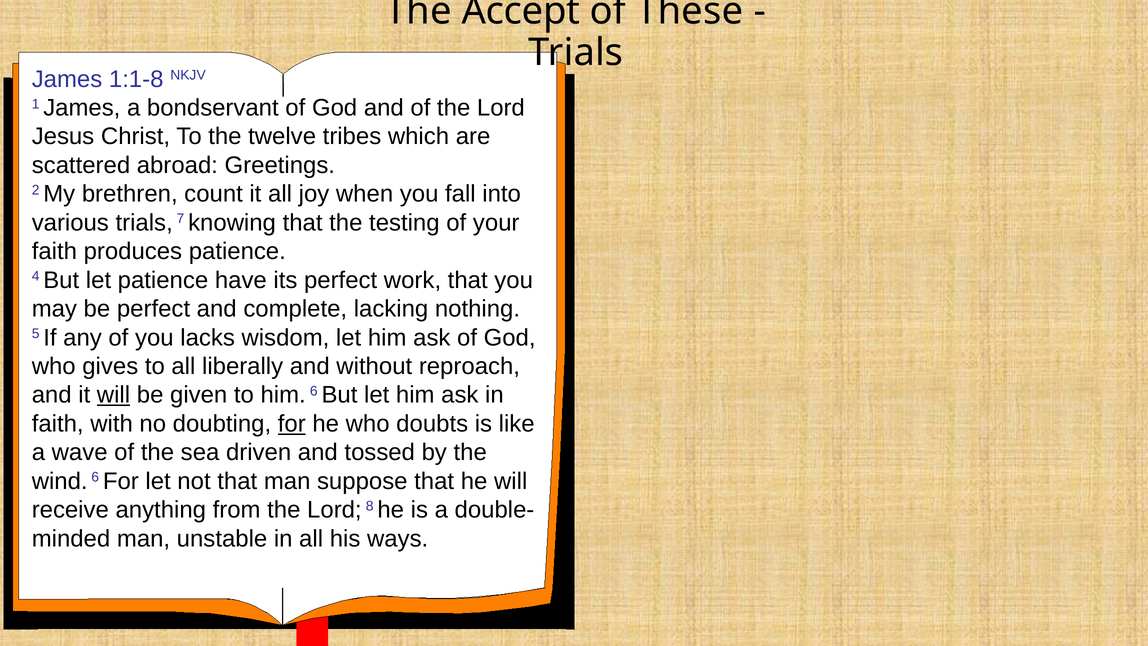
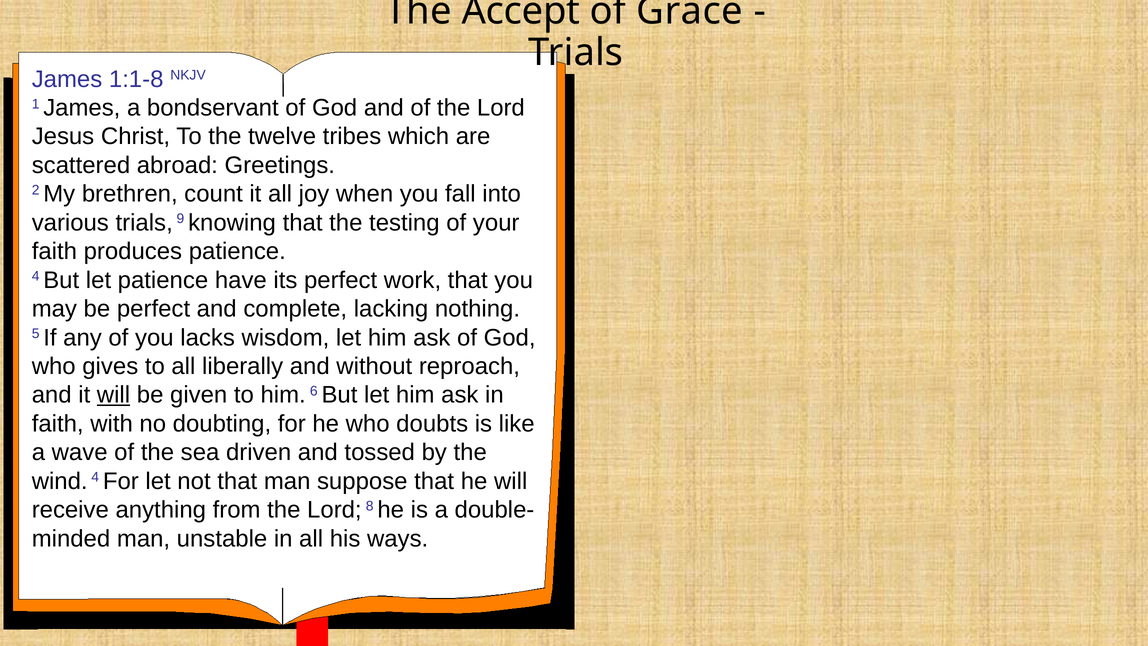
These: These -> Grace
7: 7 -> 9
for at (292, 424) underline: present -> none
wind 6: 6 -> 4
